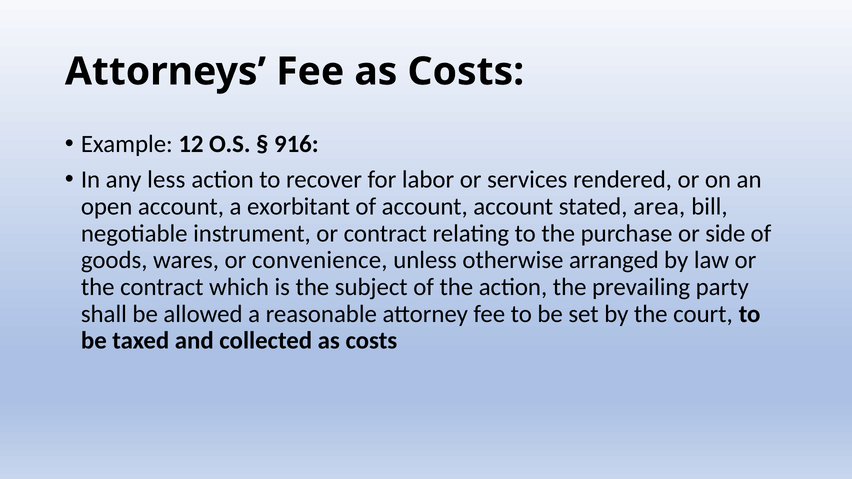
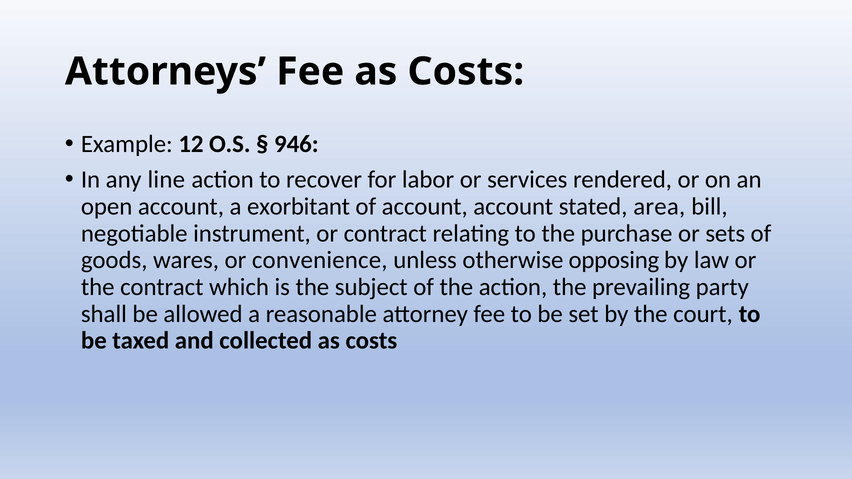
916: 916 -> 946
less: less -> line
side: side -> sets
arranged: arranged -> opposing
